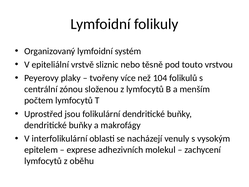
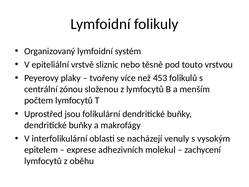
104: 104 -> 453
